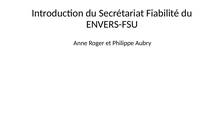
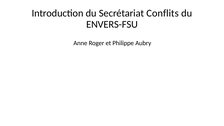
Fiabilité: Fiabilité -> Conflits
